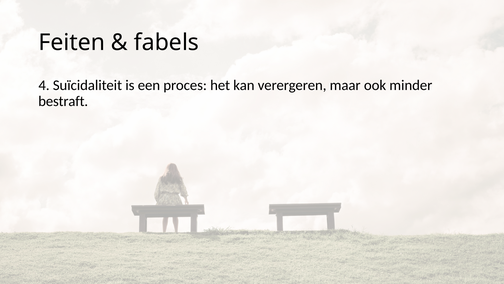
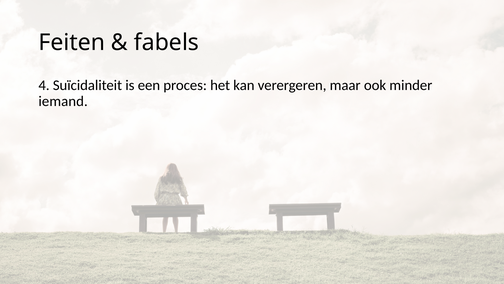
bestraft: bestraft -> iemand
